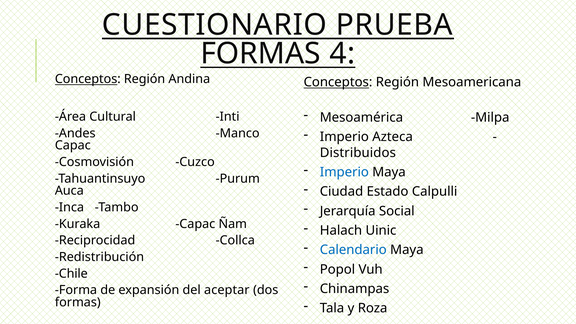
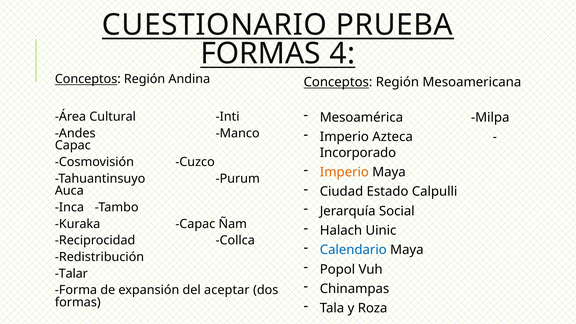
Distribuidos: Distribuidos -> Incorporado
Imperio at (344, 172) colour: blue -> orange
Chile: Chile -> Talar
